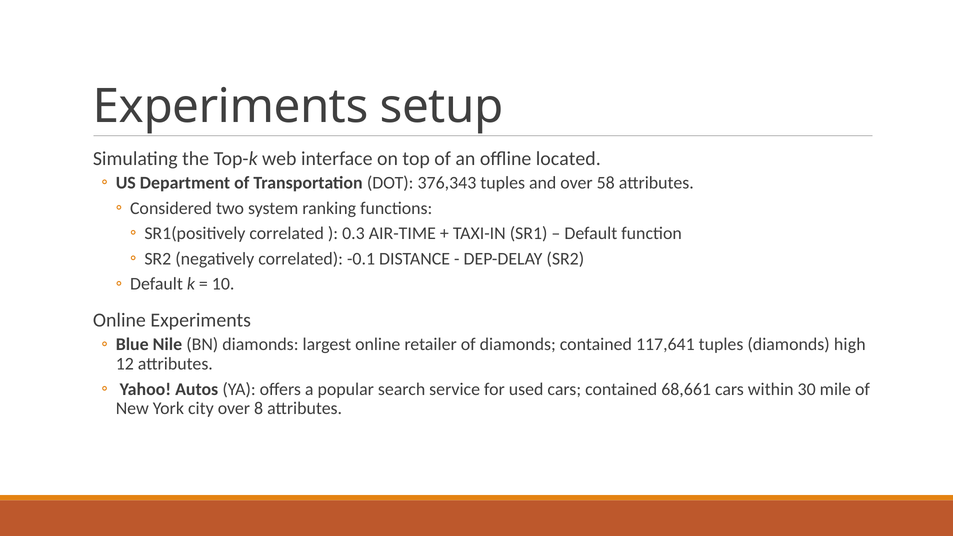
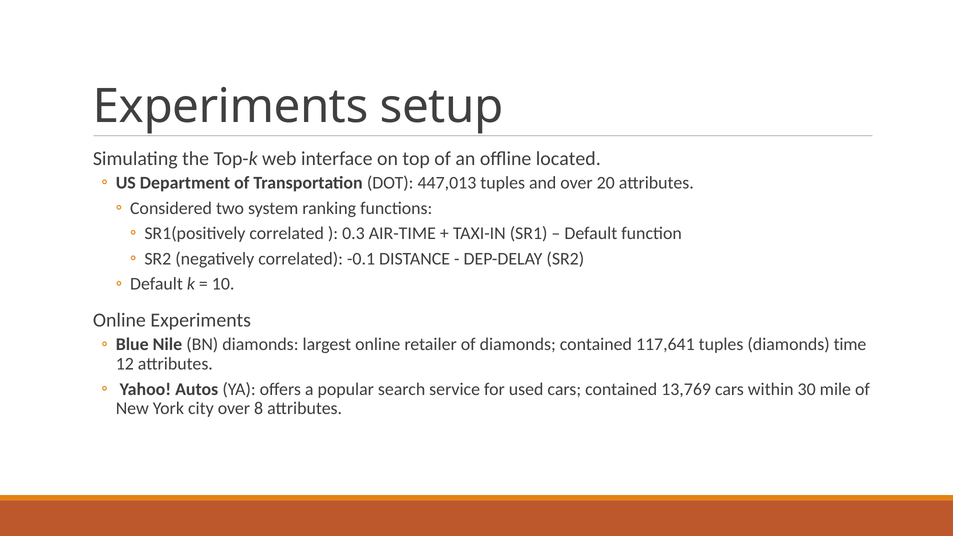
376,343: 376,343 -> 447,013
58: 58 -> 20
high: high -> time
68,661: 68,661 -> 13,769
